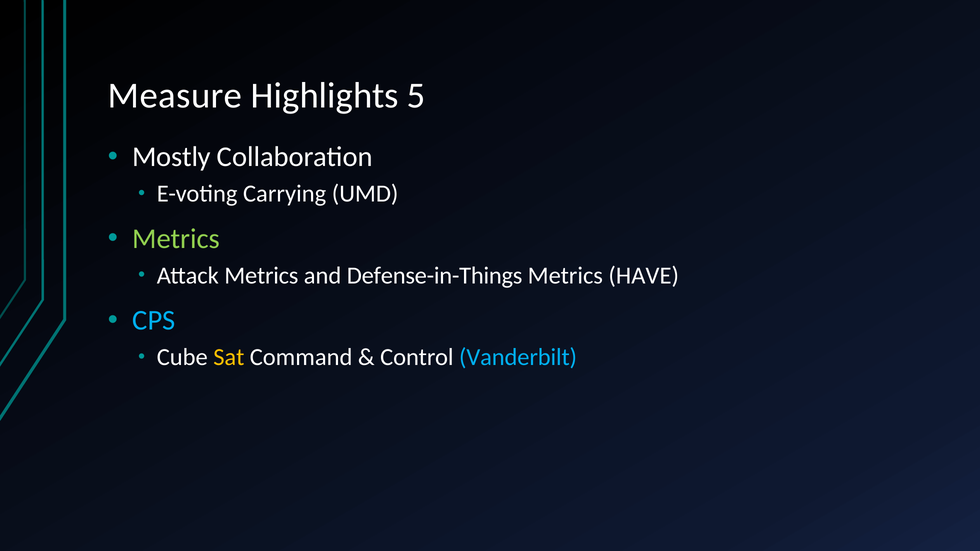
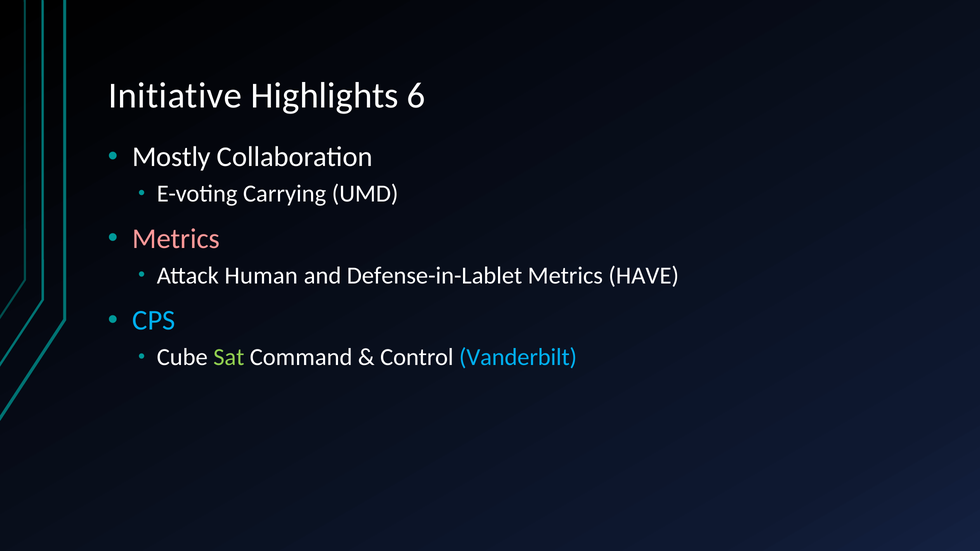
Measure: Measure -> Initiative
5: 5 -> 6
Metrics at (176, 239) colour: light green -> pink
Attack Metrics: Metrics -> Human
Defense-in-Things: Defense-in-Things -> Defense-in-Lablet
Sat colour: yellow -> light green
